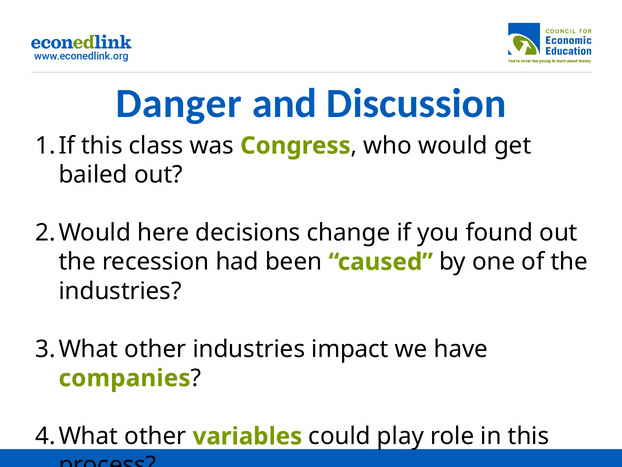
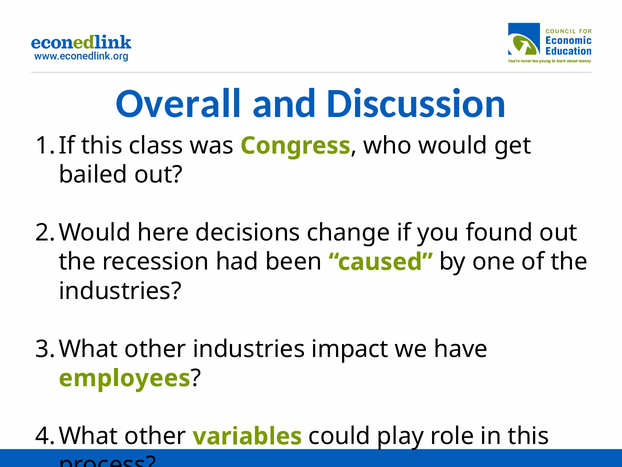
Danger: Danger -> Overall
companies: companies -> employees
